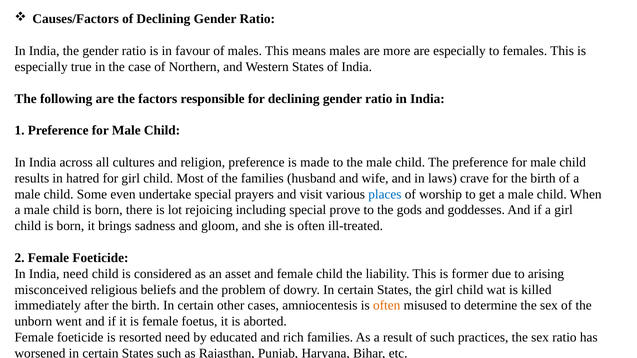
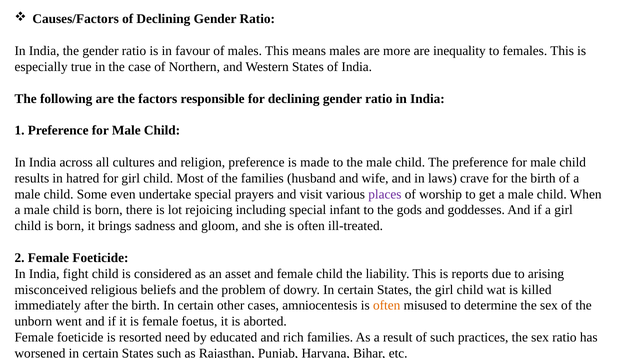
are especially: especially -> inequality
places colour: blue -> purple
prove: prove -> infant
India need: need -> fight
former: former -> reports
